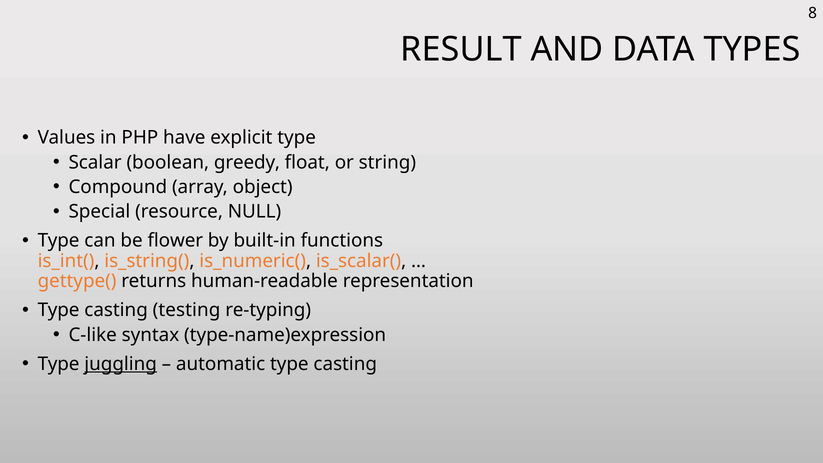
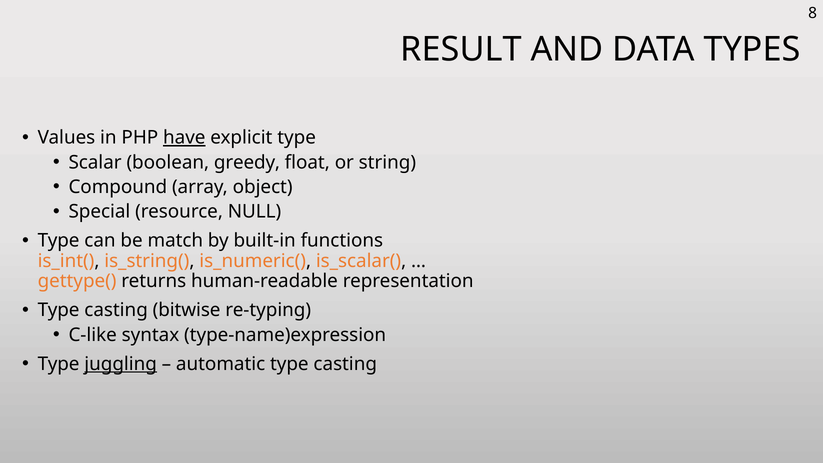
have underline: none -> present
flower: flower -> match
testing: testing -> bitwise
